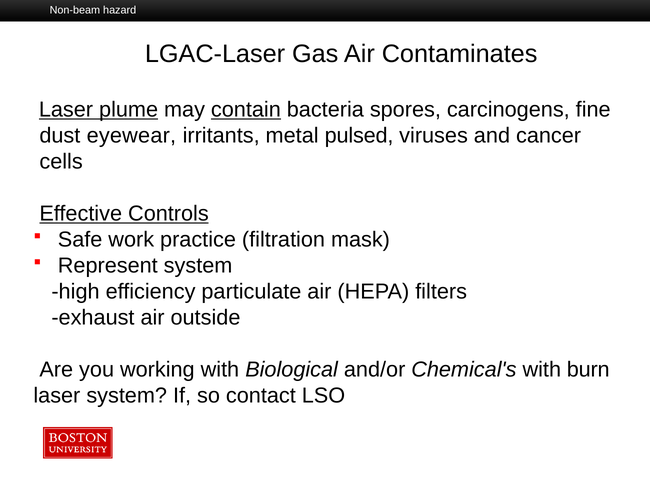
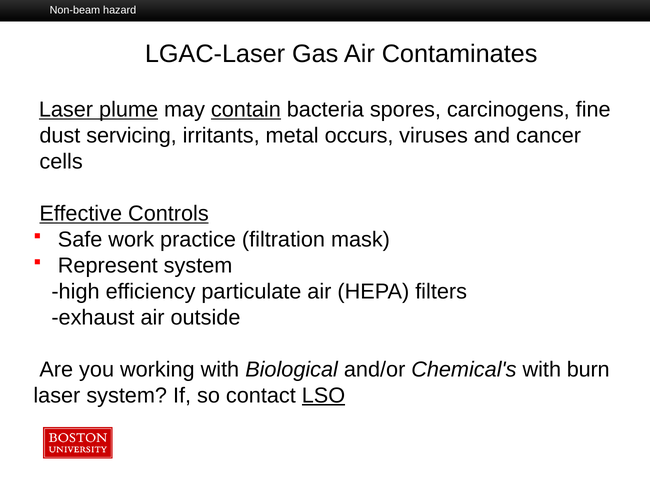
eyewear: eyewear -> servicing
pulsed: pulsed -> occurs
LSO underline: none -> present
